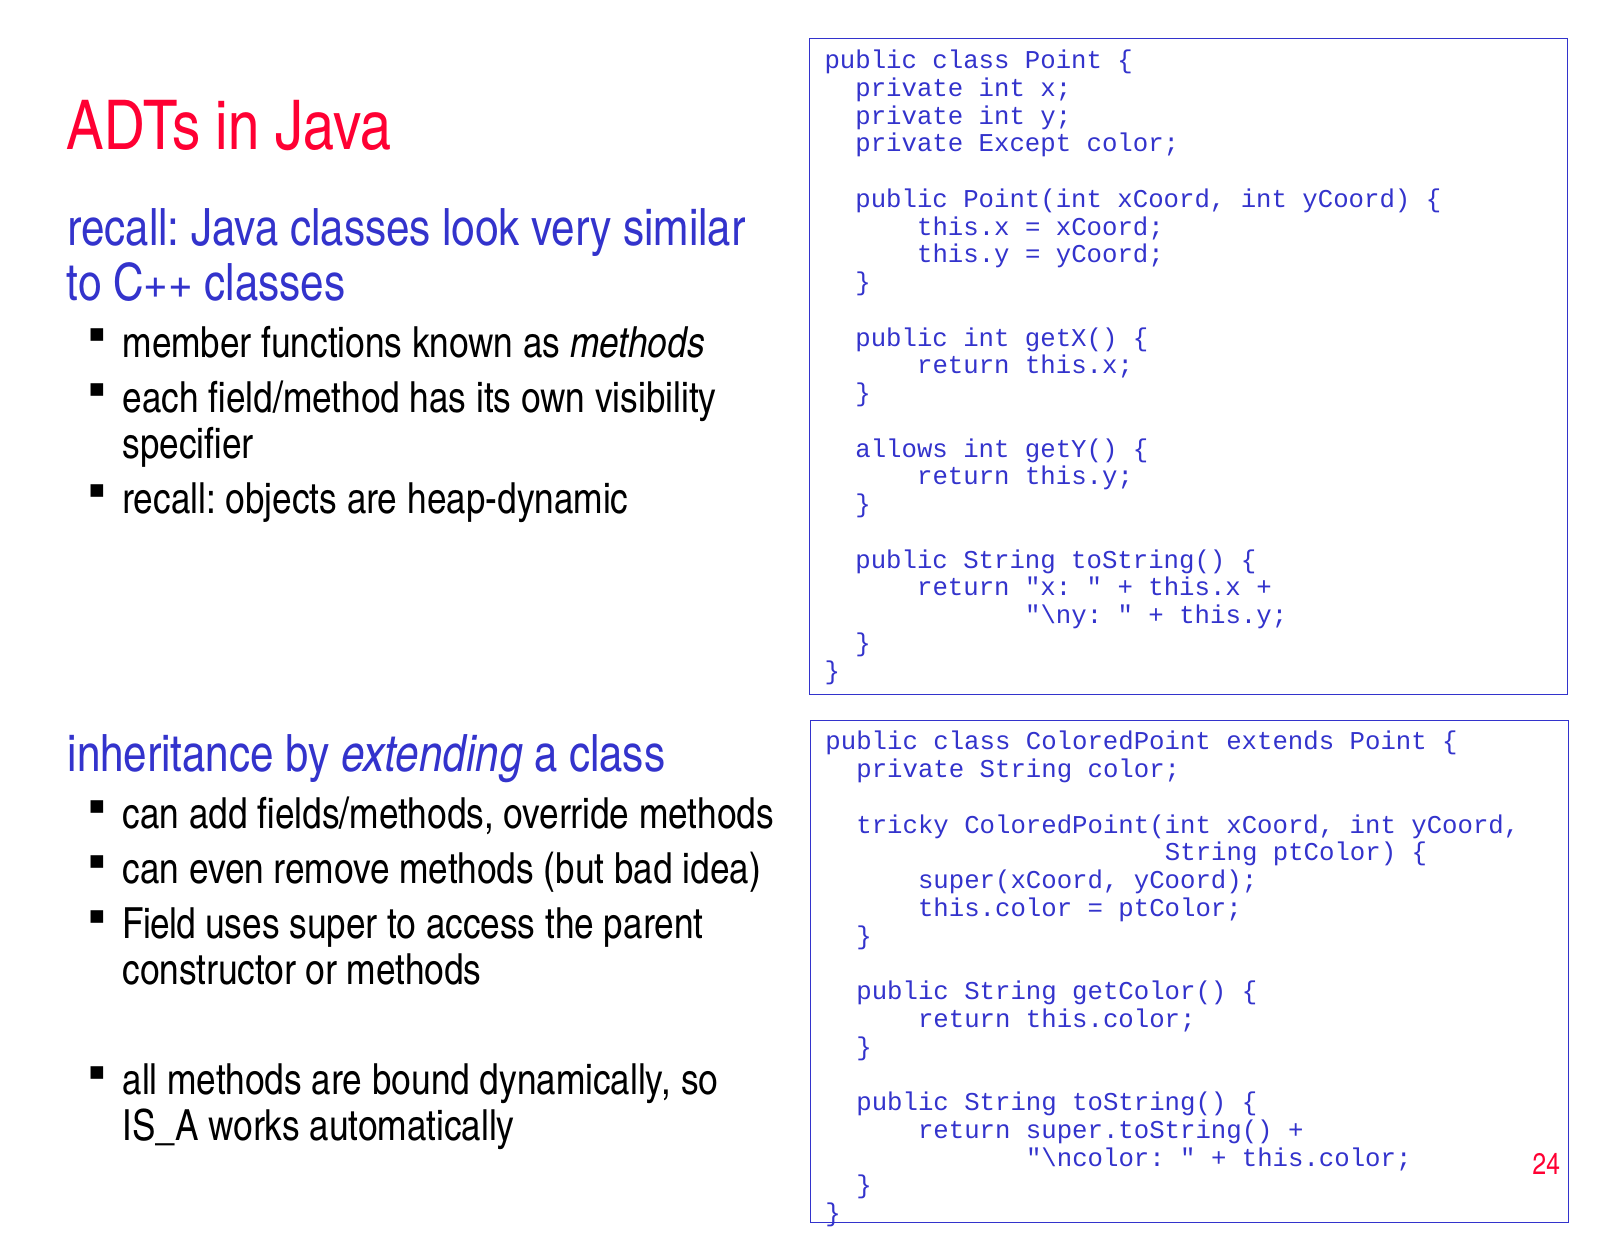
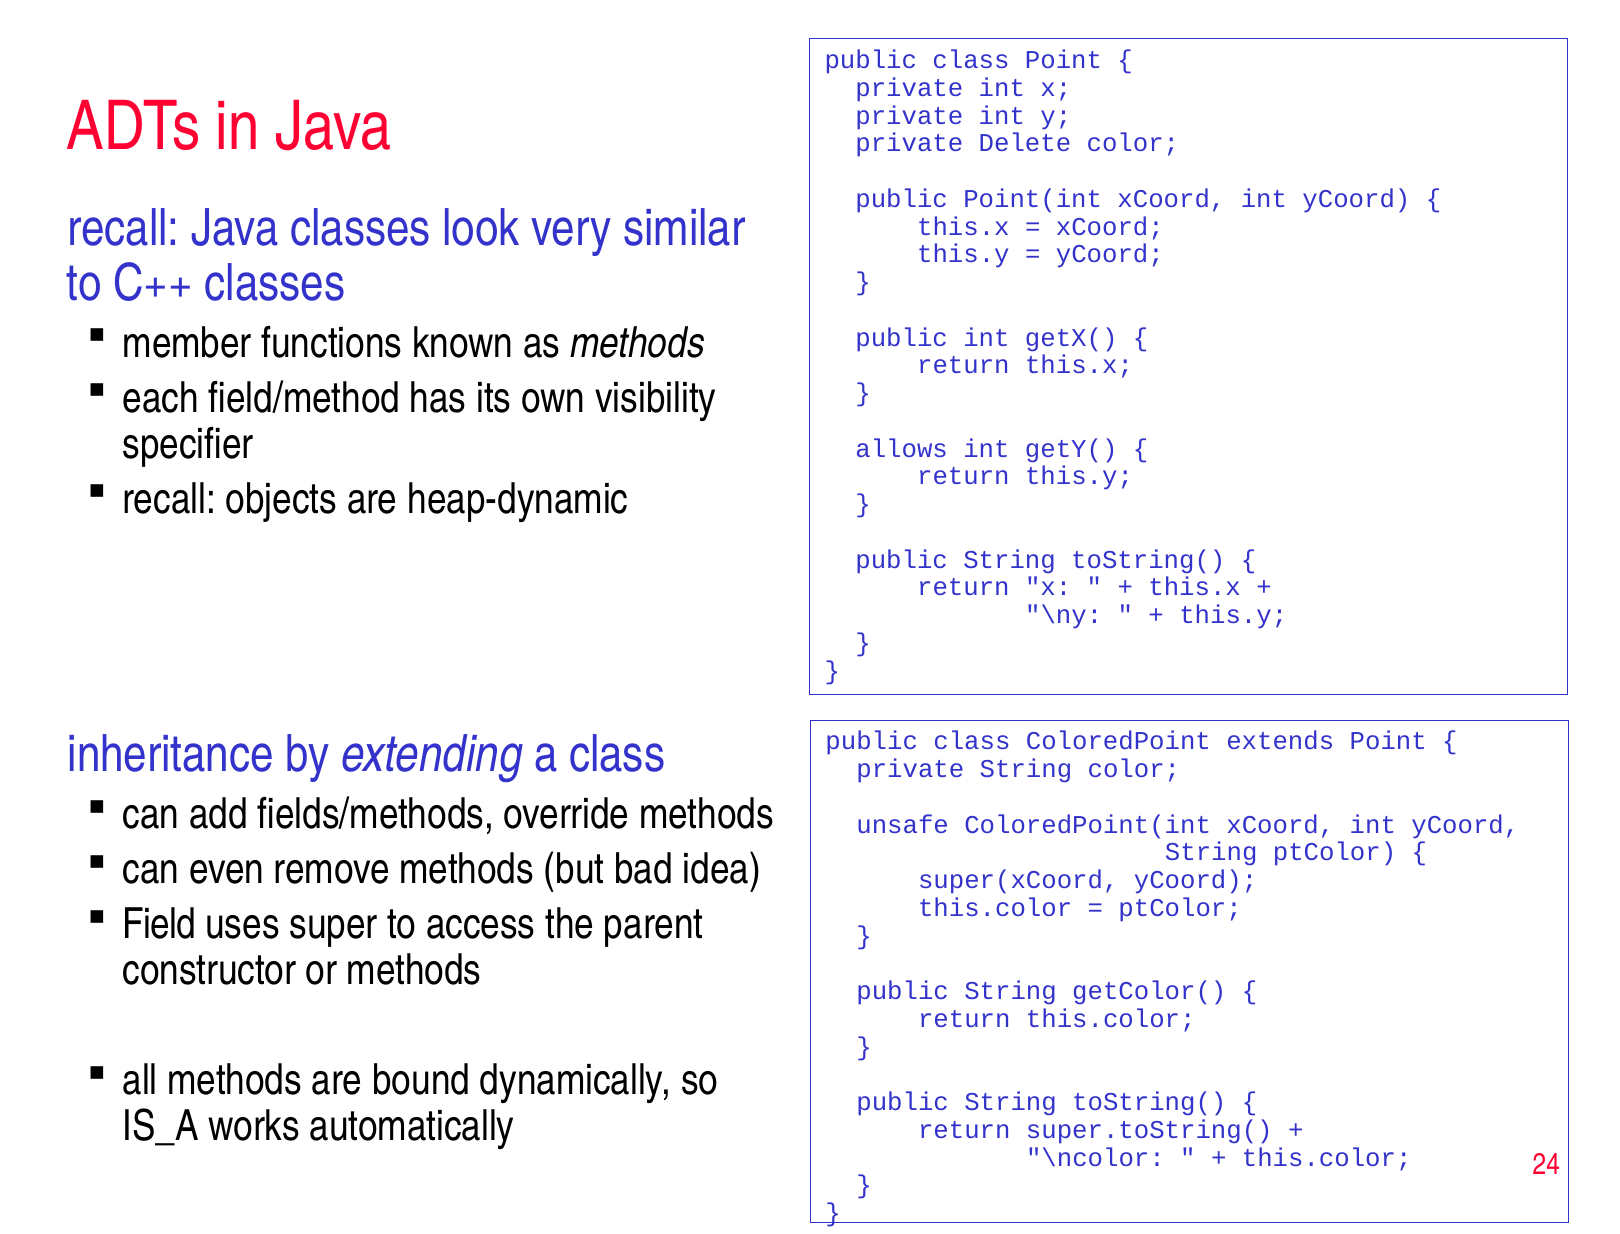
Except: Except -> Delete
tricky: tricky -> unsafe
